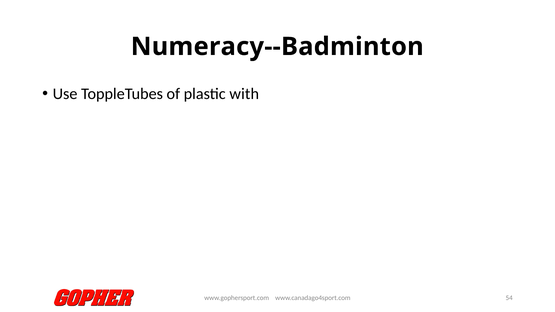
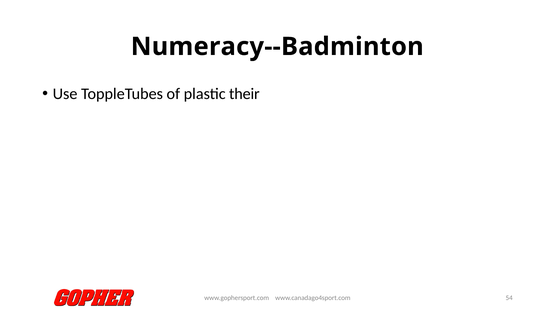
with: with -> their
